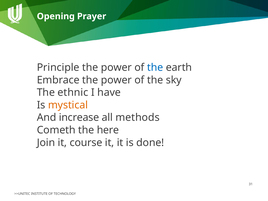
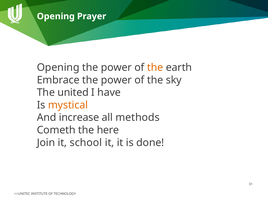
Principle at (58, 67): Principle -> Opening
the at (155, 67) colour: blue -> orange
ethnic: ethnic -> united
course: course -> school
